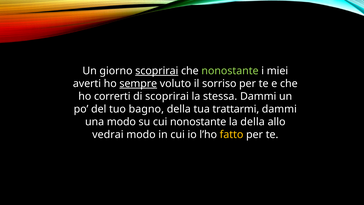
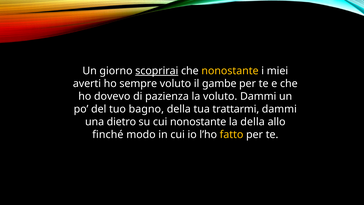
nonostante at (230, 71) colour: light green -> yellow
sempre underline: present -> none
sorriso: sorriso -> gambe
correrti: correrti -> dovevo
di scoprirai: scoprirai -> pazienza
la stessa: stessa -> voluto
una modo: modo -> dietro
vedrai: vedrai -> finché
